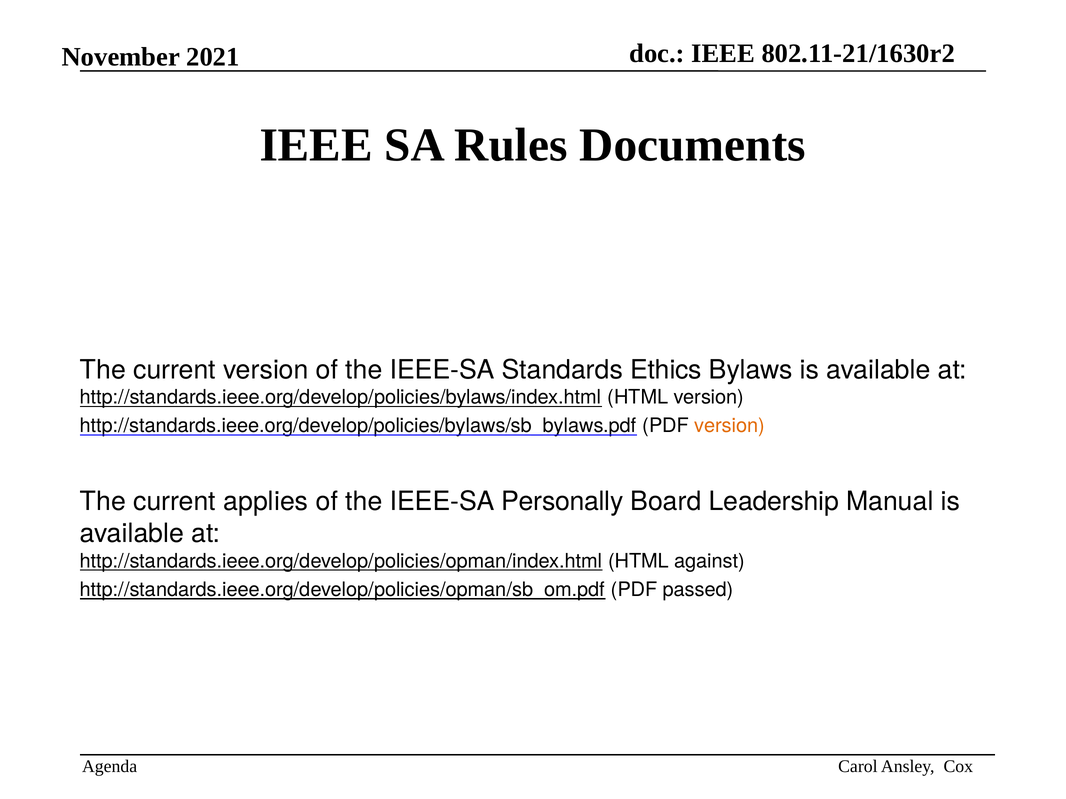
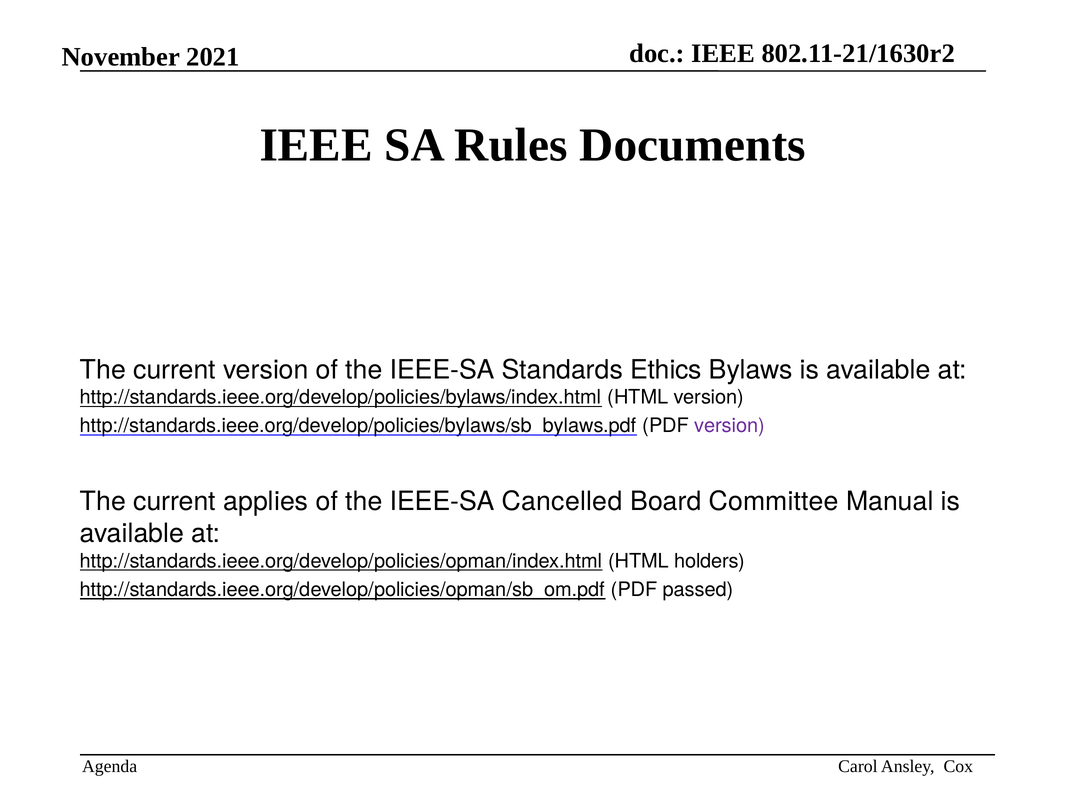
version at (730, 426) colour: orange -> purple
Personally: Personally -> Cancelled
Leadership: Leadership -> Committee
against: against -> holders
